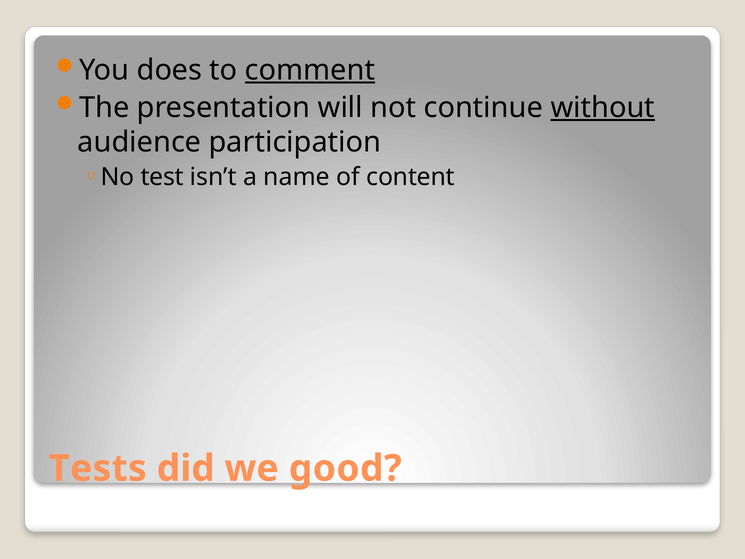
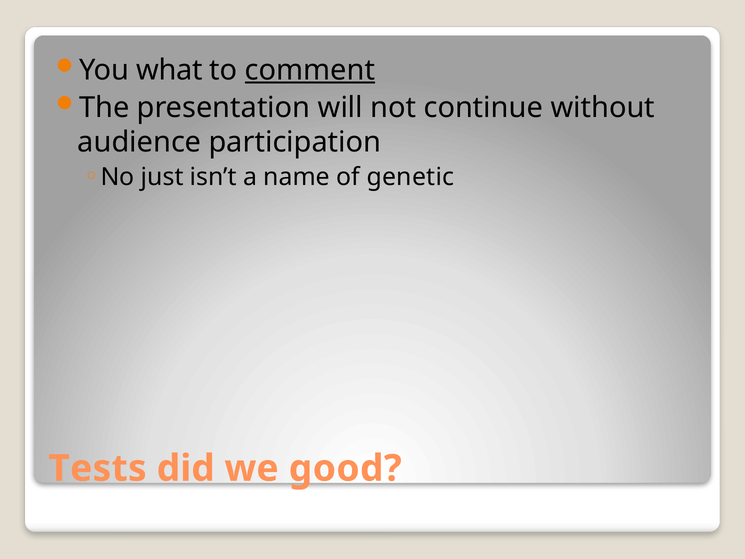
does: does -> what
without underline: present -> none
test: test -> just
content: content -> genetic
